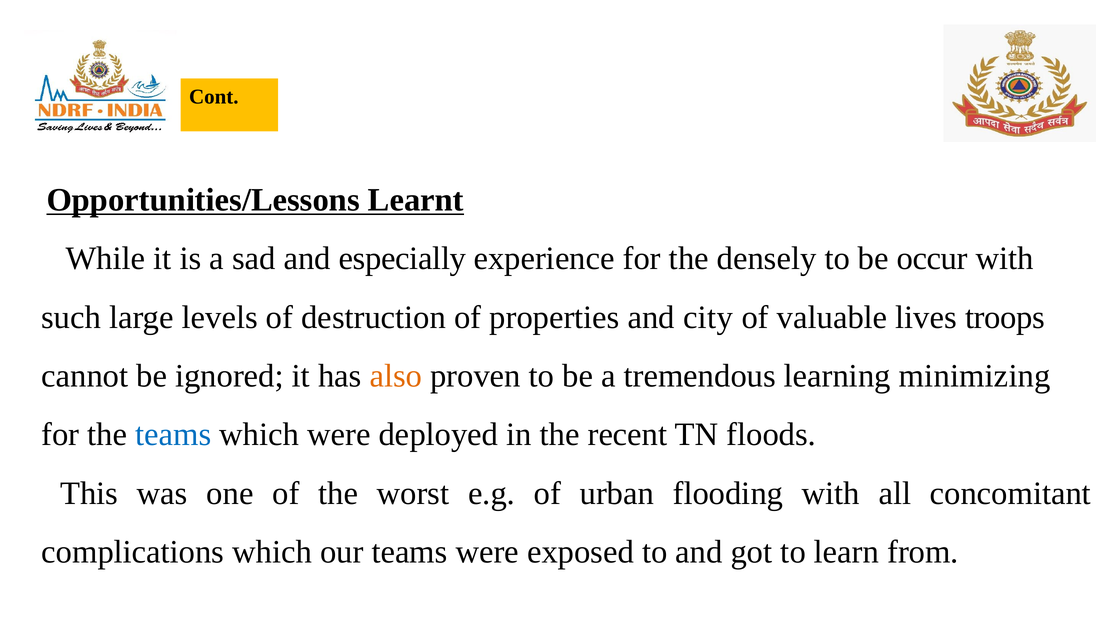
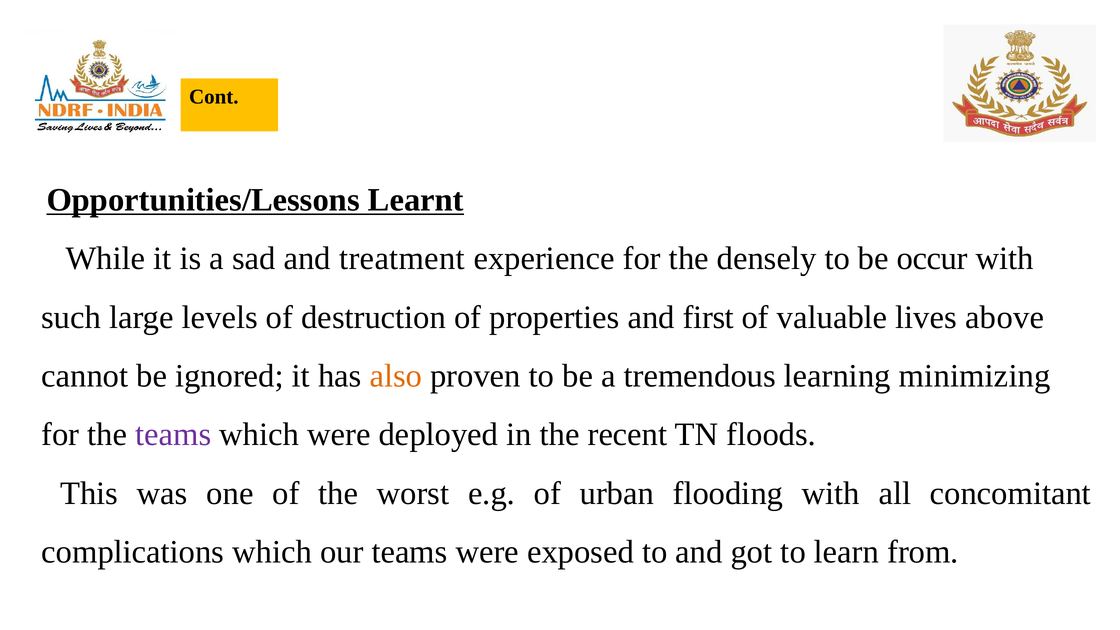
especially: especially -> treatment
city: city -> first
troops: troops -> above
teams at (173, 435) colour: blue -> purple
